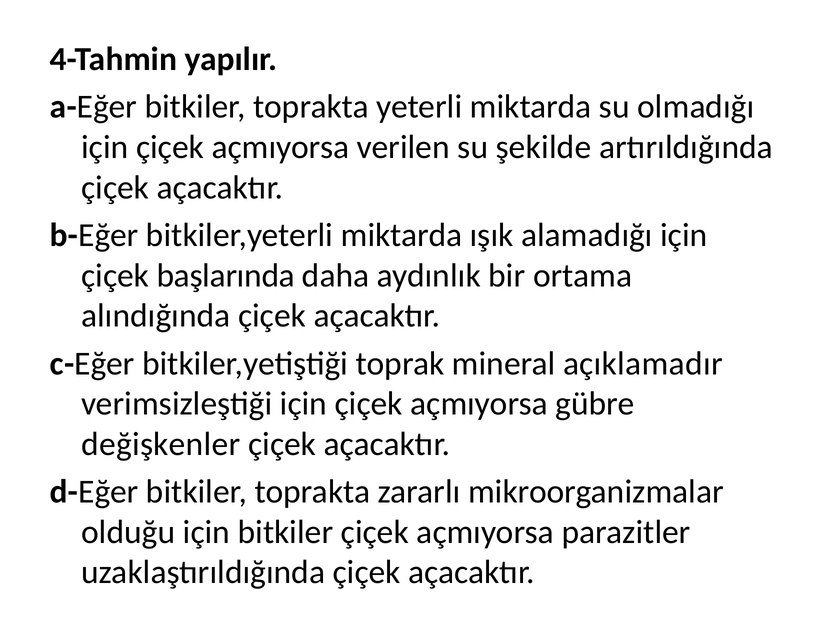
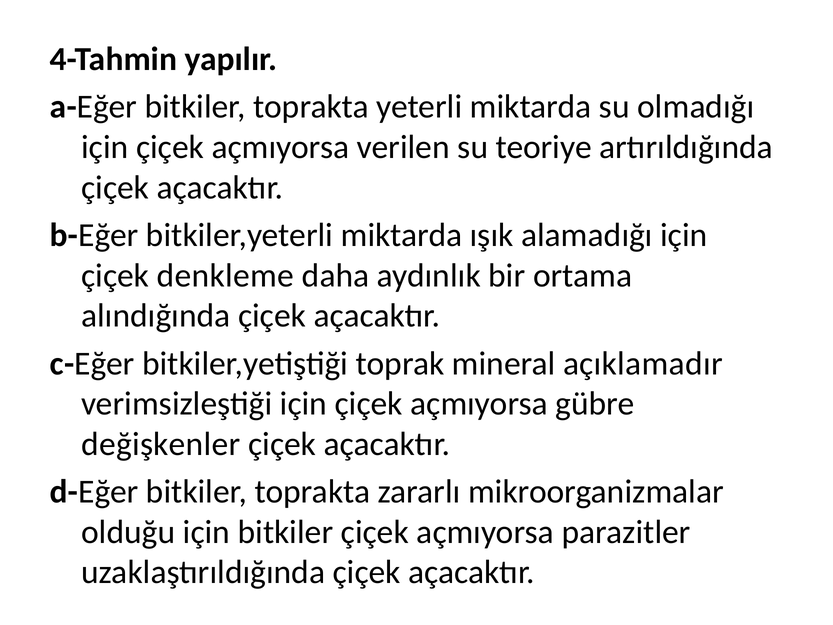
şekilde: şekilde -> teoriye
başlarında: başlarında -> denkleme
